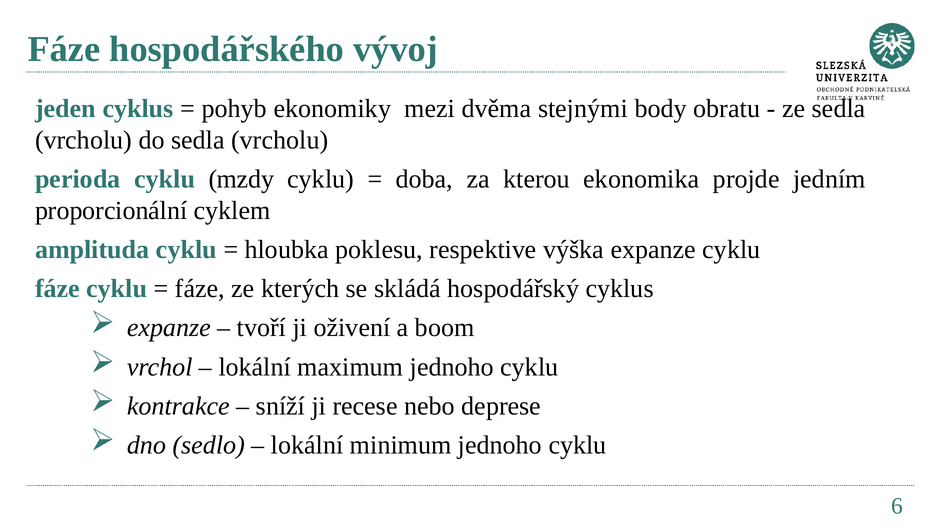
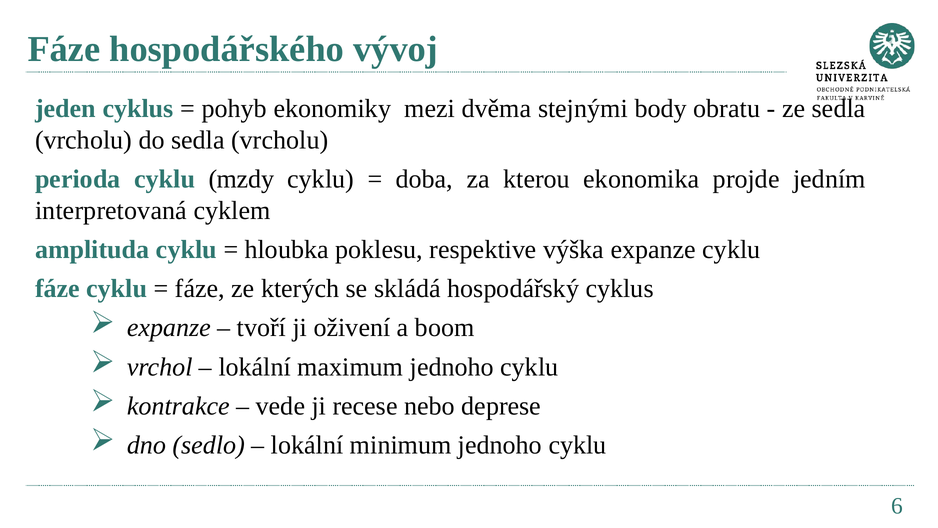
proporcionální: proporcionální -> interpretovaná
sníží: sníží -> vede
